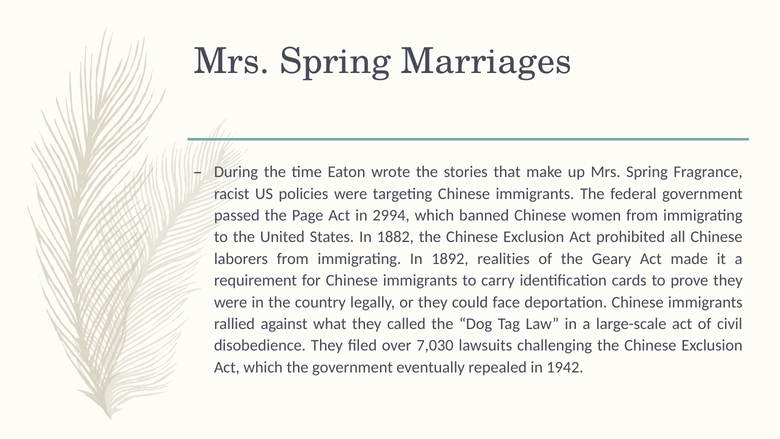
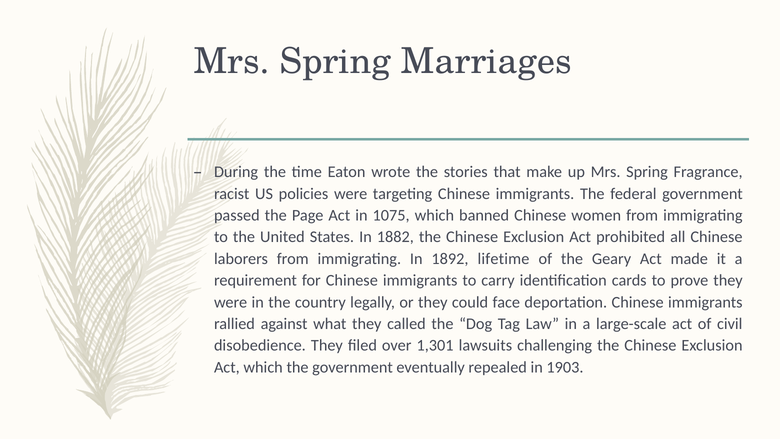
2994: 2994 -> 1075
realities: realities -> lifetime
7,030: 7,030 -> 1,301
1942: 1942 -> 1903
